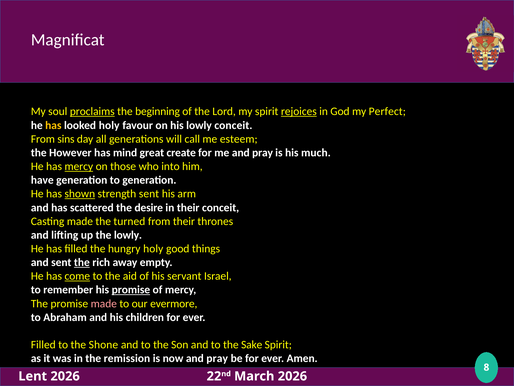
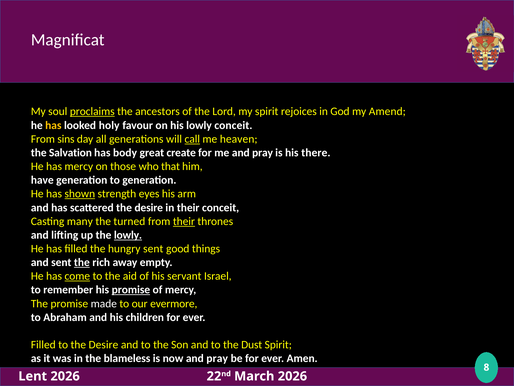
beginning: beginning -> ancestors
rejoices underline: present -> none
Perfect: Perfect -> Amend
call underline: none -> present
esteem: esteem -> heaven
However: However -> Salvation
mind: mind -> body
much: much -> there
mercy at (79, 166) underline: present -> none
into: into -> that
strength sent: sent -> eyes
Casting made: made -> many
their at (184, 221) underline: none -> present
lowly at (128, 235) underline: none -> present
hungry holy: holy -> sent
made at (104, 303) colour: pink -> white
to the Shone: Shone -> Desire
Sake: Sake -> Dust
remission: remission -> blameless
